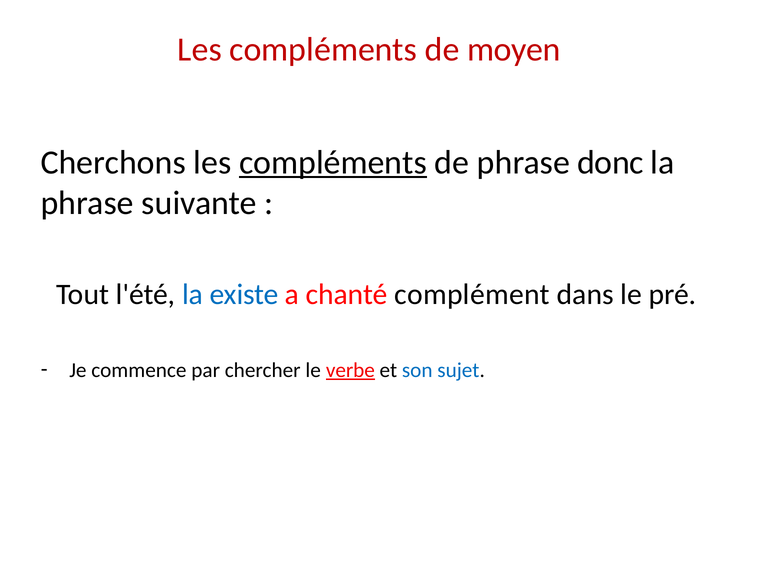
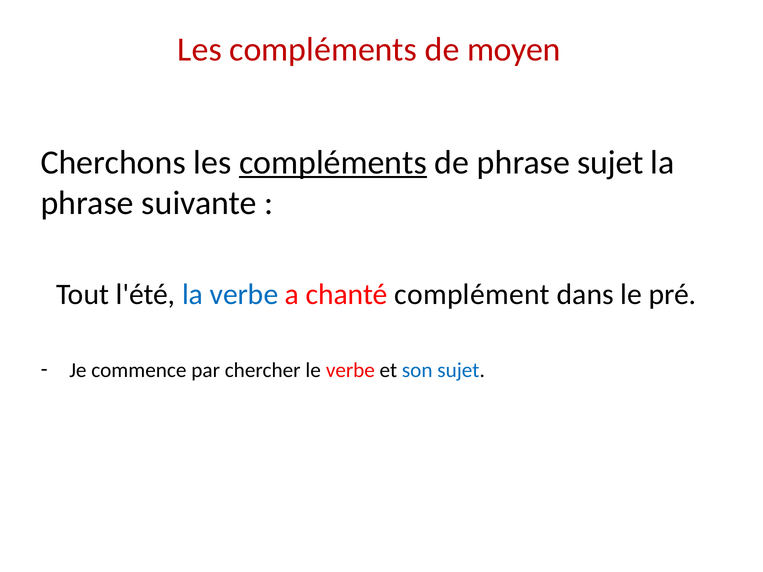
phrase donc: donc -> sujet
la existe: existe -> verbe
verbe at (350, 370) underline: present -> none
